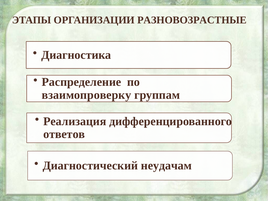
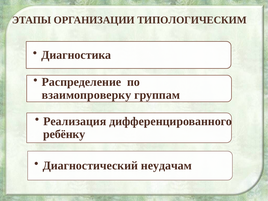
РАЗНОВОЗРАСТНЫЕ: РАЗНОВОЗРАСТНЫЕ -> ТИПОЛОГИЧЕСКИМ
ответов: ответов -> ребёнку
